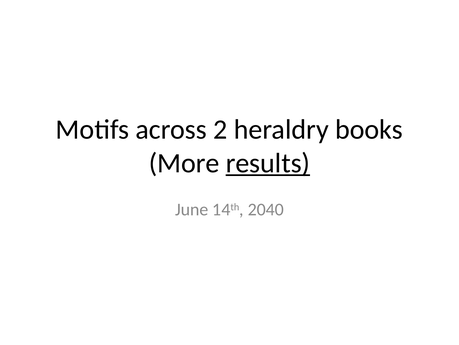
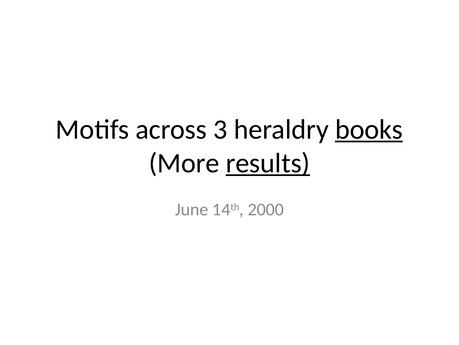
2: 2 -> 3
books underline: none -> present
2040: 2040 -> 2000
